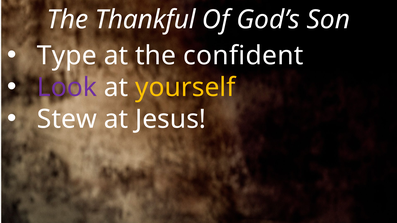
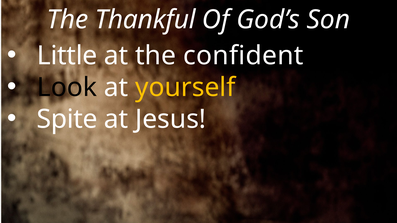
Type: Type -> Little
Look colour: purple -> black
Stew: Stew -> Spite
